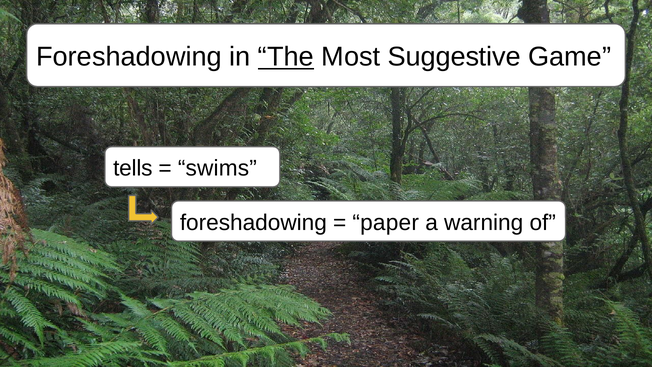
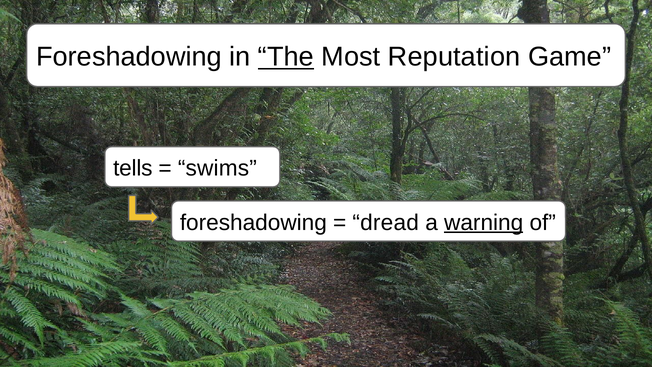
Suggestive: Suggestive -> Reputation
paper: paper -> dread
warning underline: none -> present
